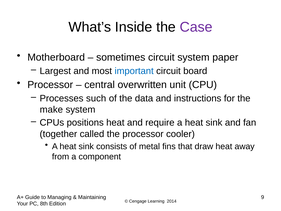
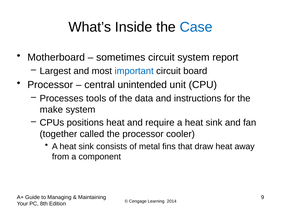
Case colour: purple -> blue
paper: paper -> report
overwritten: overwritten -> unintended
such: such -> tools
